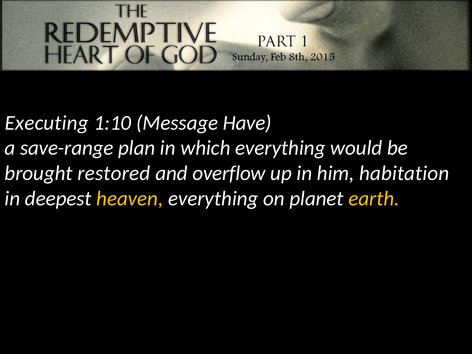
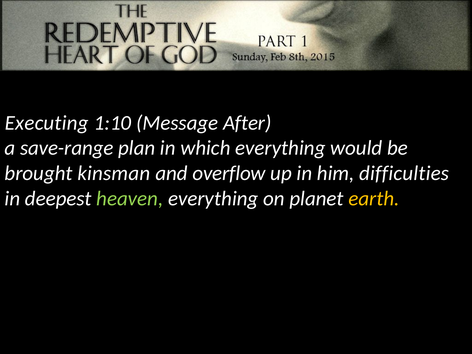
Have: Have -> After
restored: restored -> kinsman
habitation: habitation -> difficulties
heaven colour: yellow -> light green
